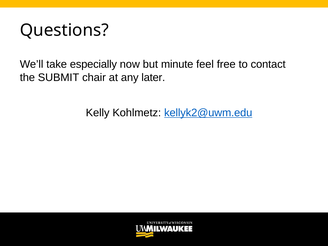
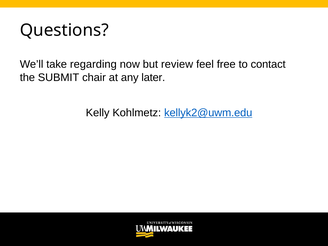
especially: especially -> regarding
minute: minute -> review
